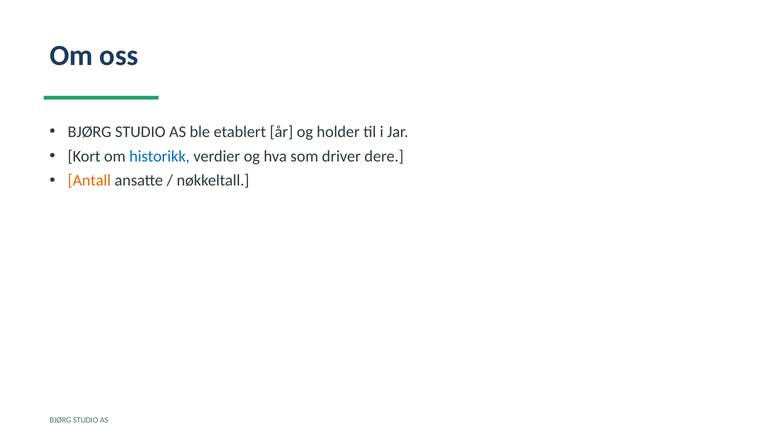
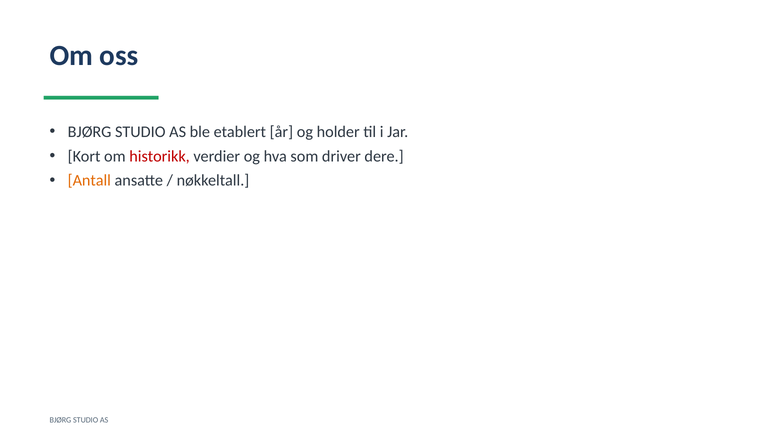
historikk colour: blue -> red
